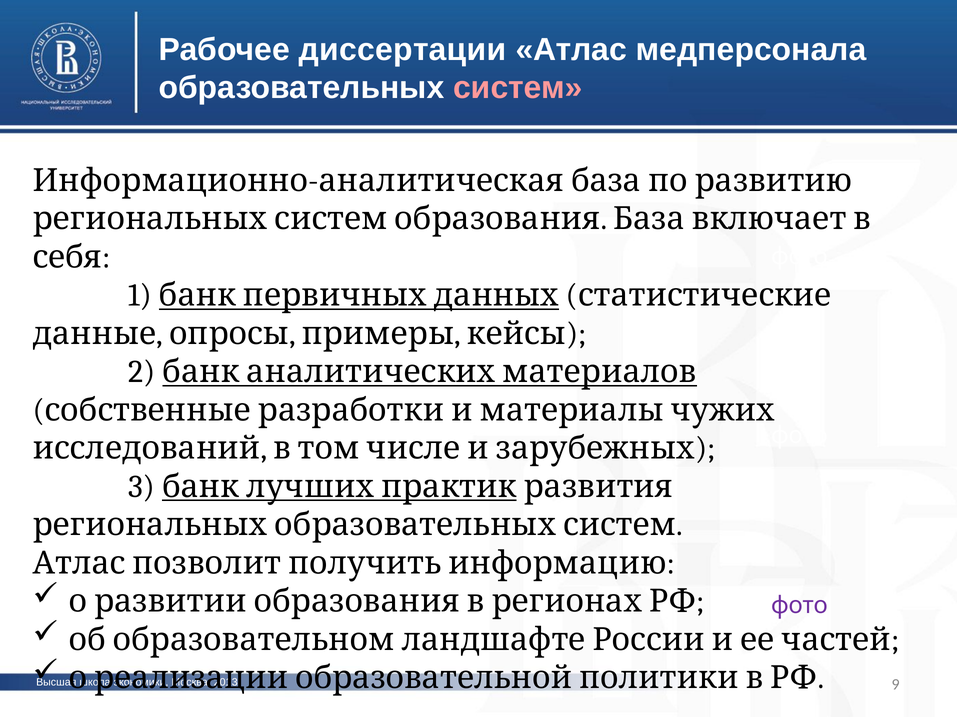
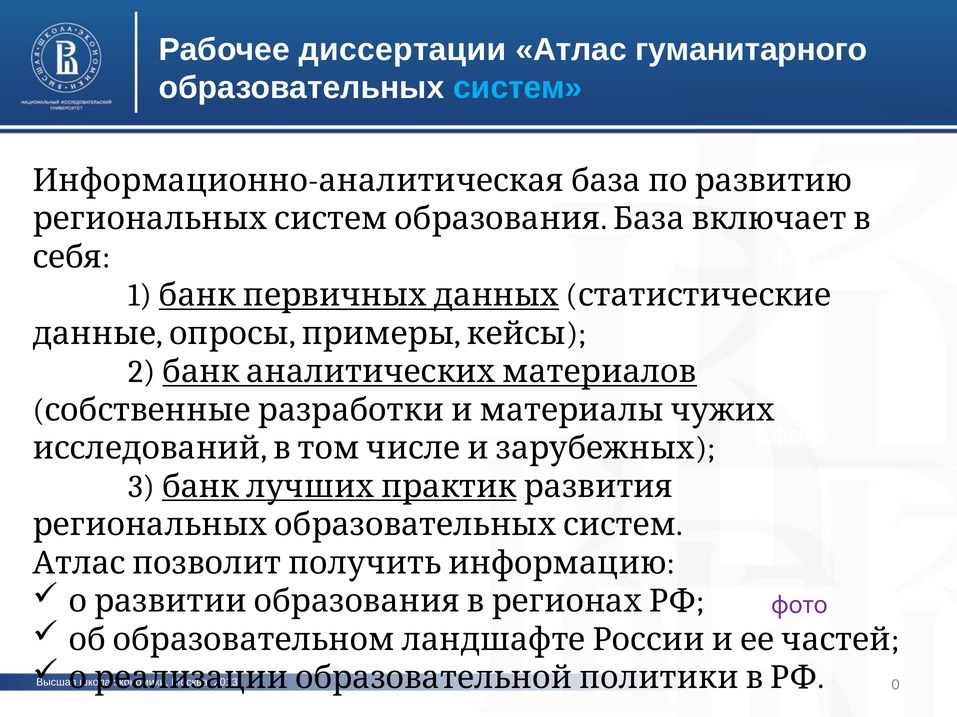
медперсонала: медперсонала -> гуманитарного
систем colour: pink -> light blue
9: 9 -> 0
